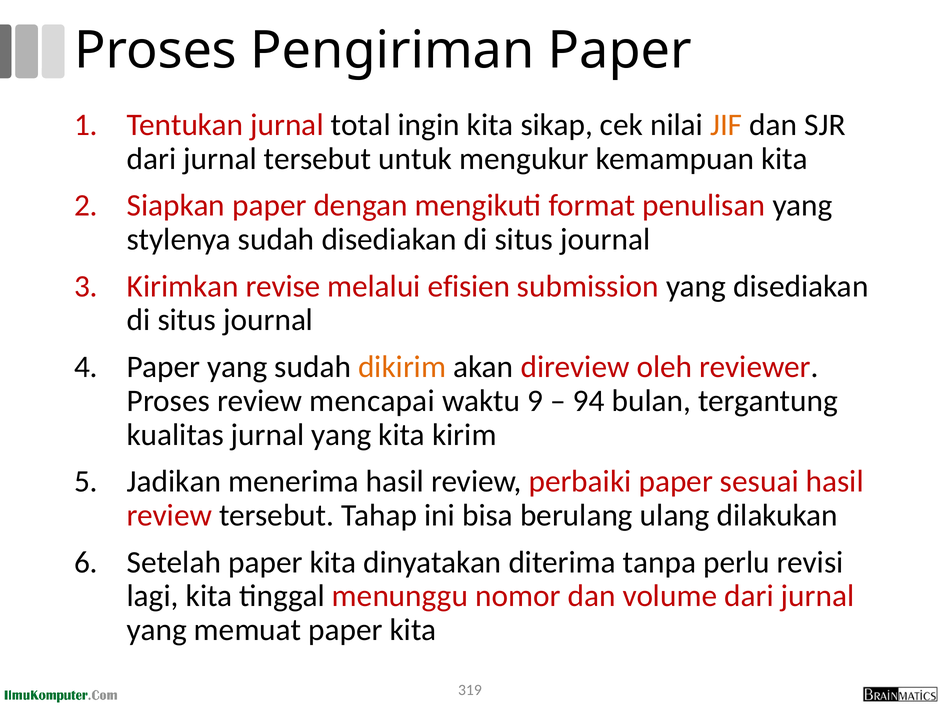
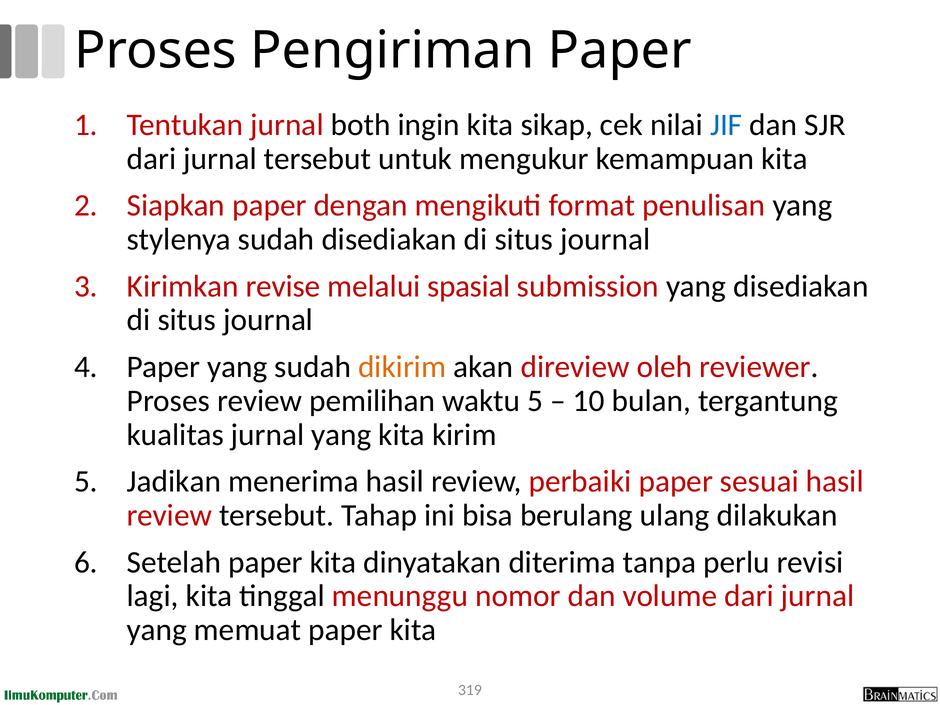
total: total -> both
JIF colour: orange -> blue
efisien: efisien -> spasial
mencapai: mencapai -> pemilihan
waktu 9: 9 -> 5
94: 94 -> 10
